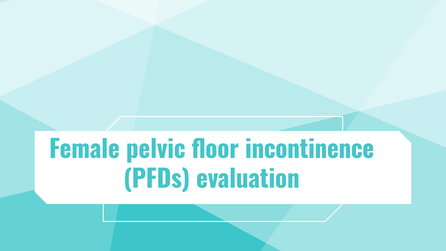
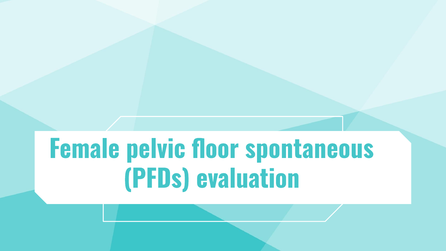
incontinence: incontinence -> spontaneous
